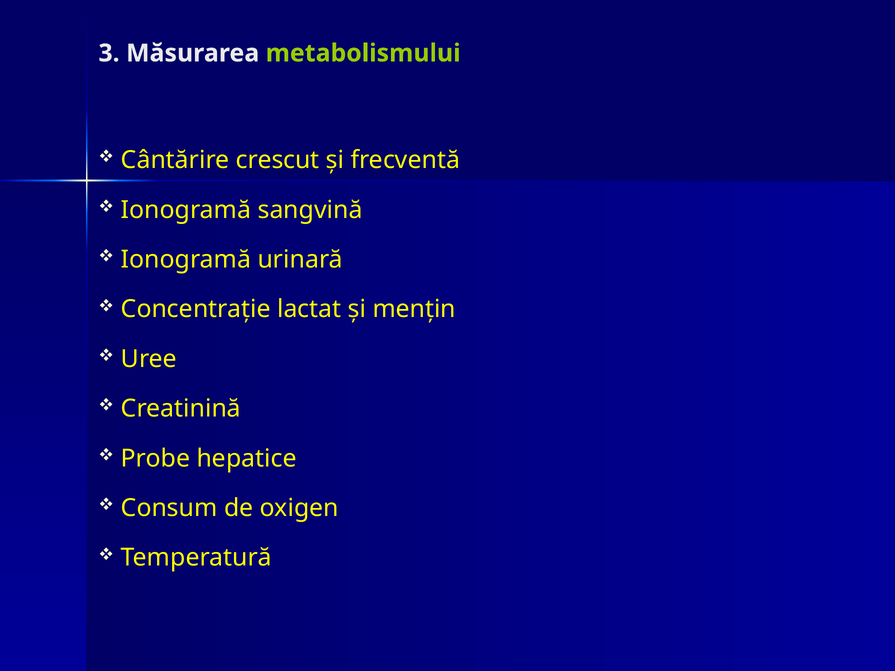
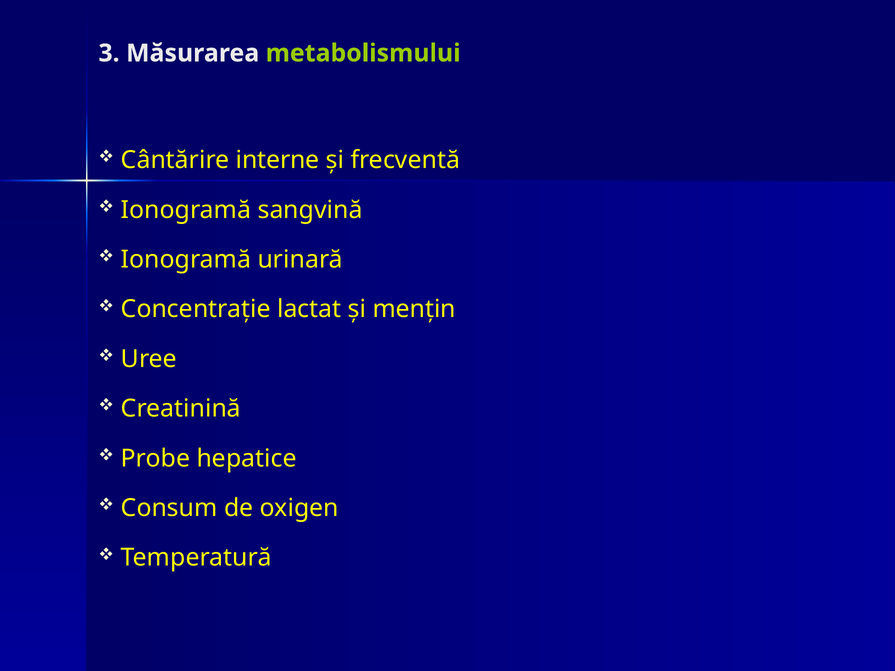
crescut: crescut -> interne
